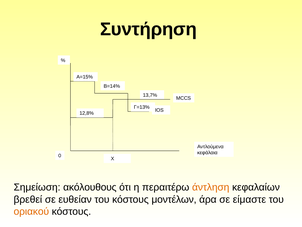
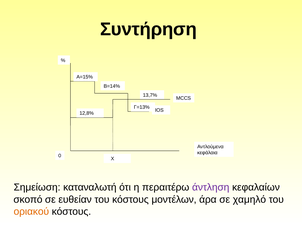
ακόλουθους: ακόλουθους -> καταναλωτή
άντληση colour: orange -> purple
βρεθεί: βρεθεί -> σκοπό
είμαστε: είμαστε -> χαμηλό
